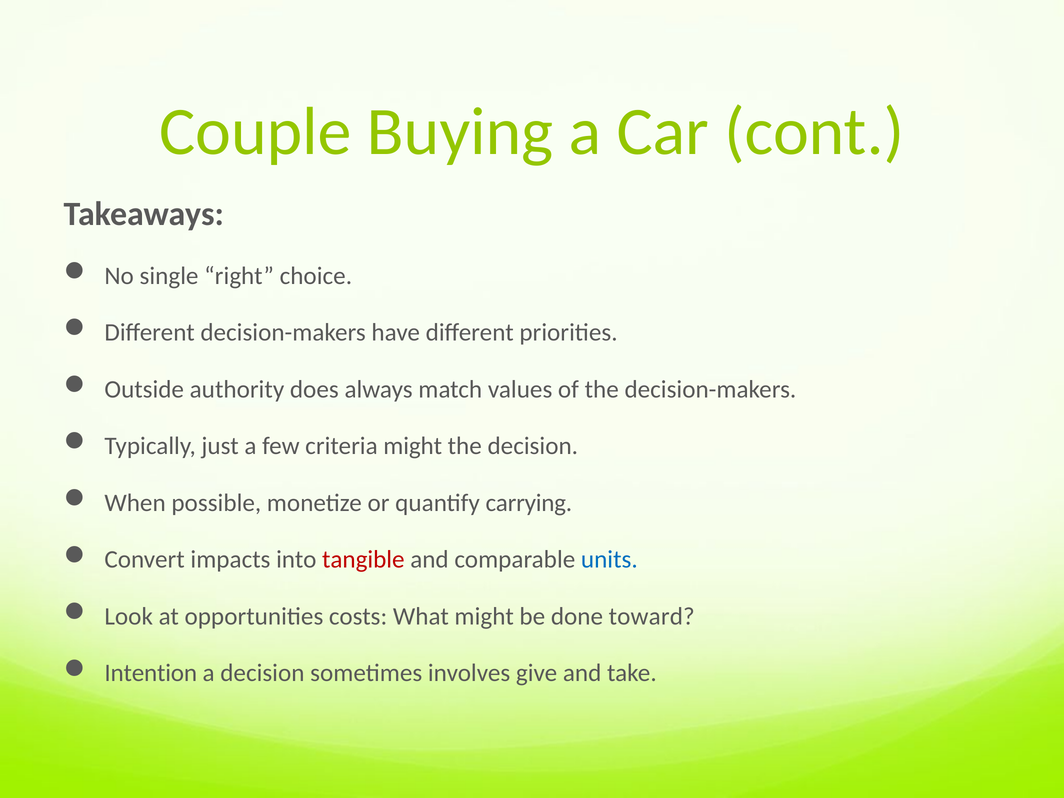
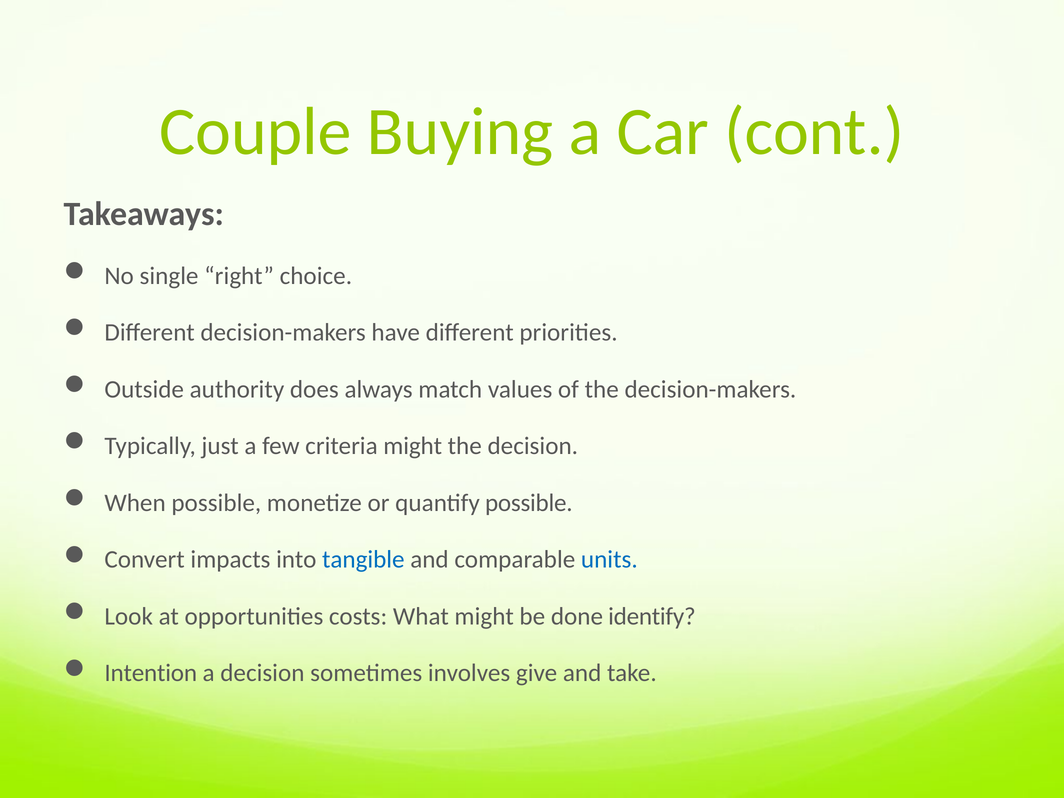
quantify carrying: carrying -> possible
tangible colour: red -> blue
toward: toward -> identify
